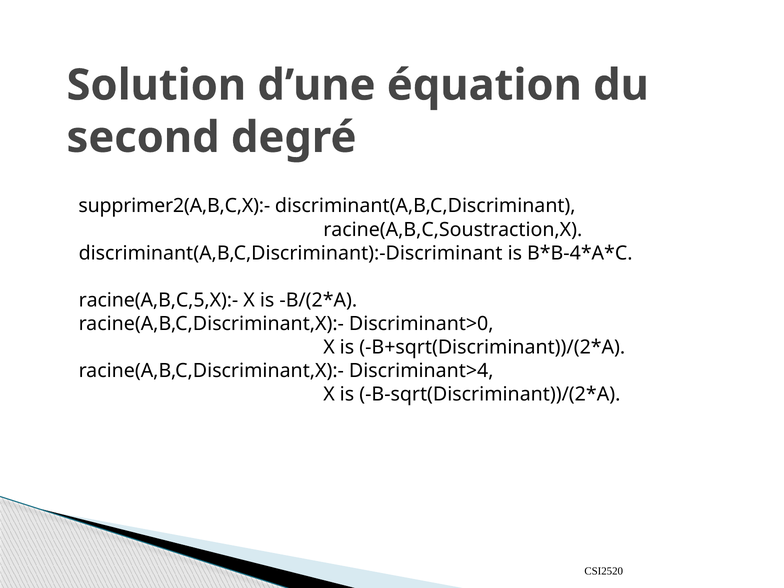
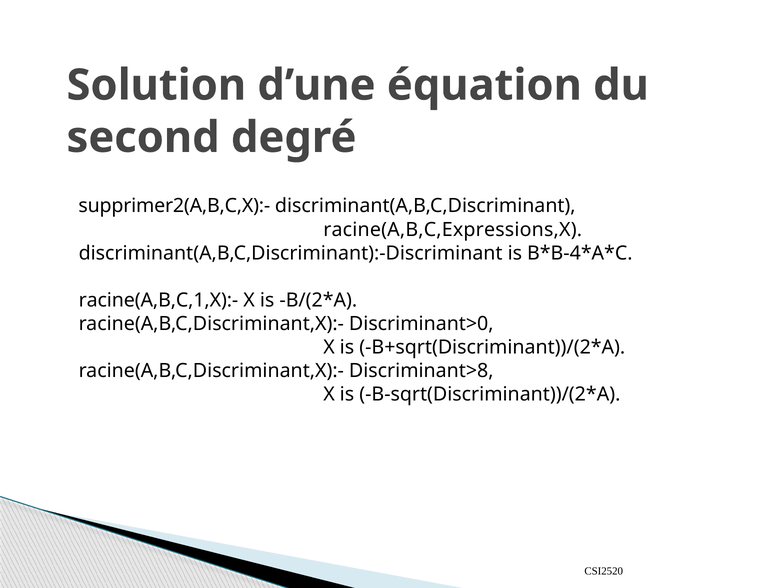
racine(A,B,C,Soustraction,X: racine(A,B,C,Soustraction,X -> racine(A,B,C,Expressions,X
racine(A,B,C,5,X):-: racine(A,B,C,5,X):- -> racine(A,B,C,1,X):-
Discriminant>4: Discriminant>4 -> Discriminant>8
